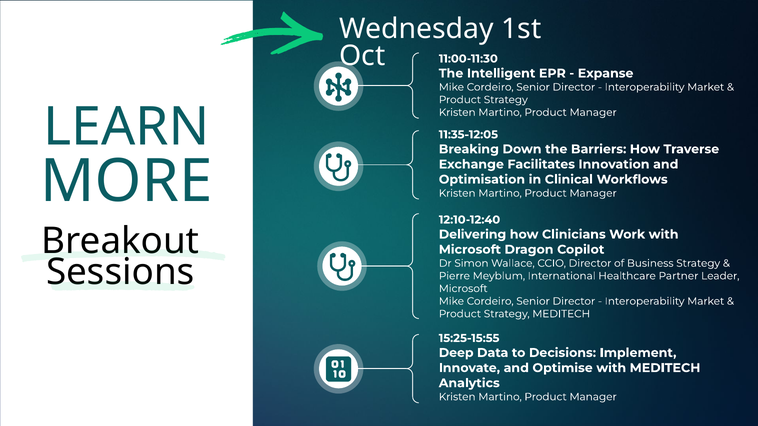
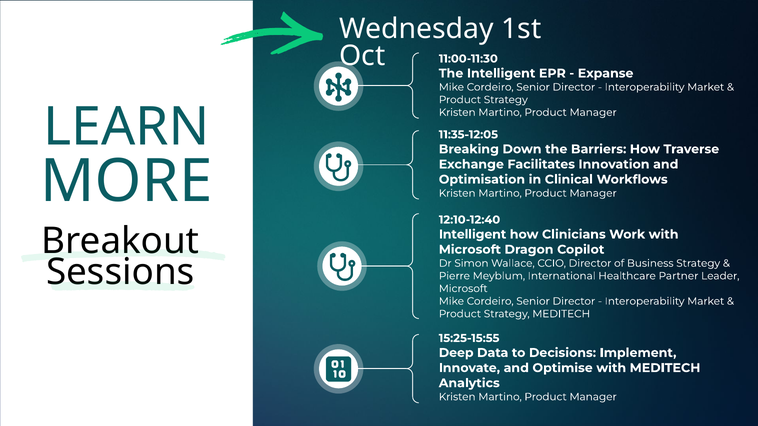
Delivering at (473, 235): Delivering -> Intelligent
